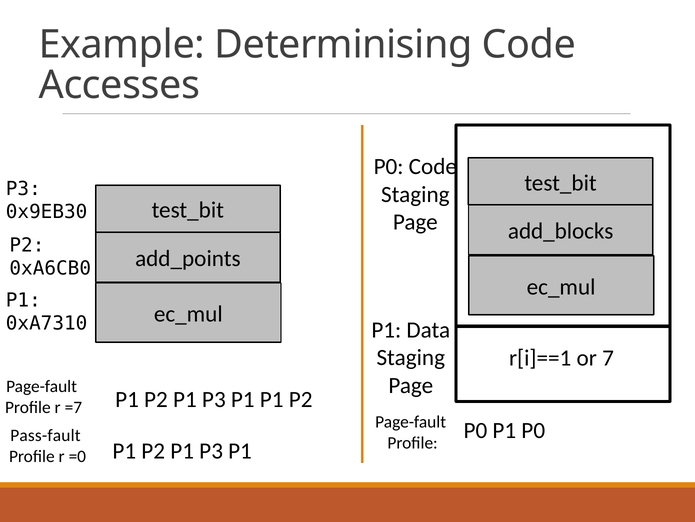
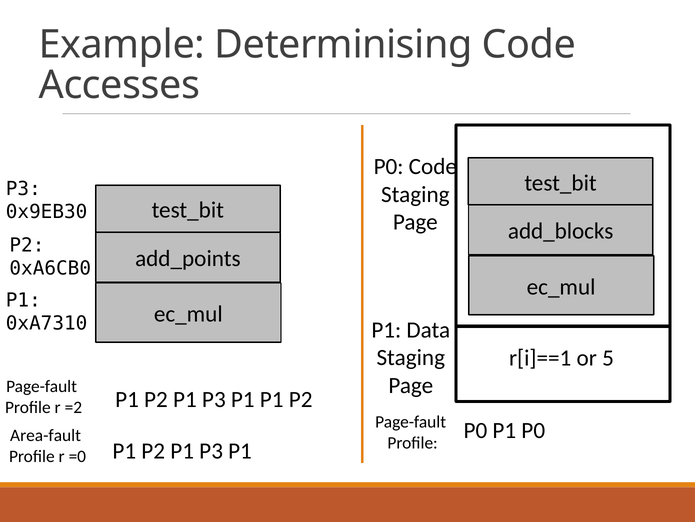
7: 7 -> 5
=7: =7 -> =2
Pass-fault: Pass-fault -> Area-fault
